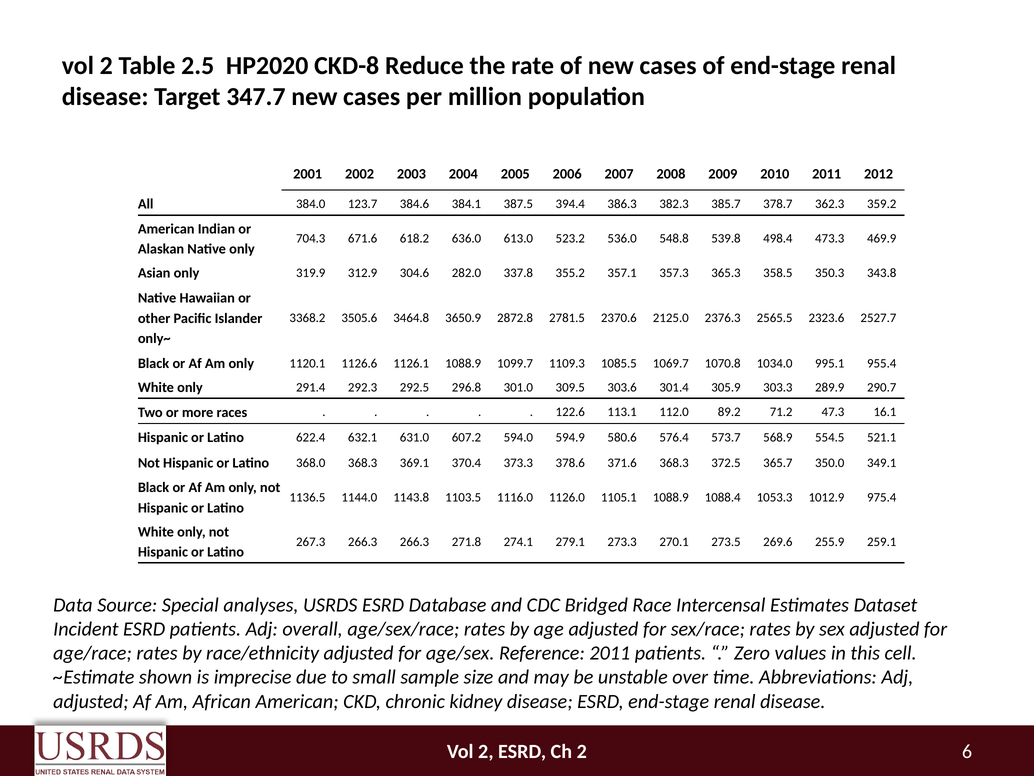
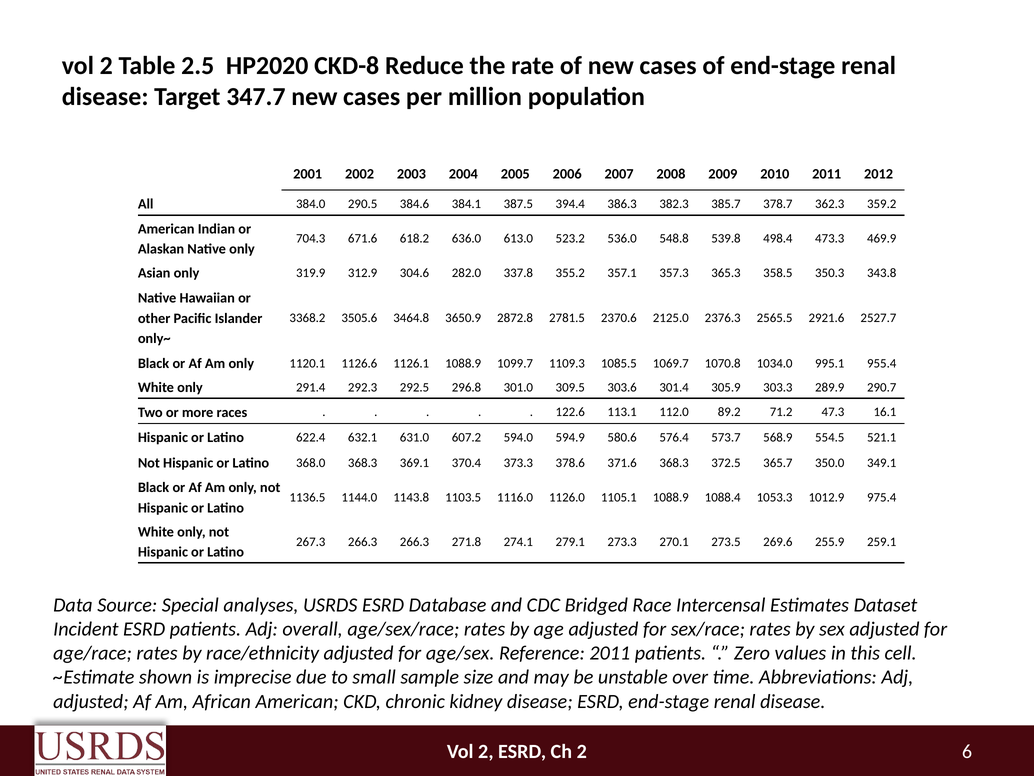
123.7: 123.7 -> 290.5
2323.6: 2323.6 -> 2921.6
